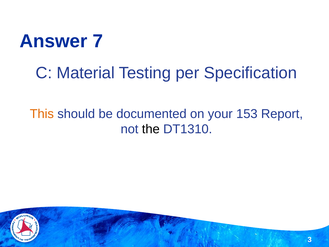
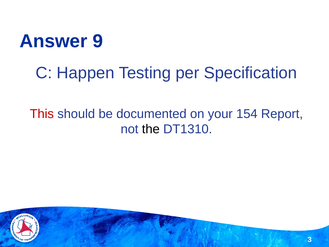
7: 7 -> 9
Material: Material -> Happen
This colour: orange -> red
153: 153 -> 154
